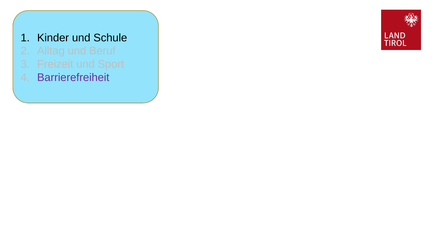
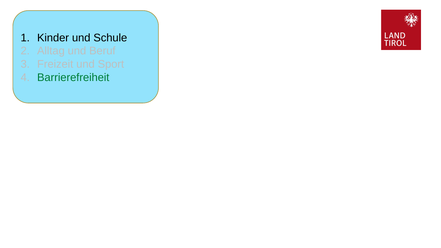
Barrierefreiheit colour: purple -> green
